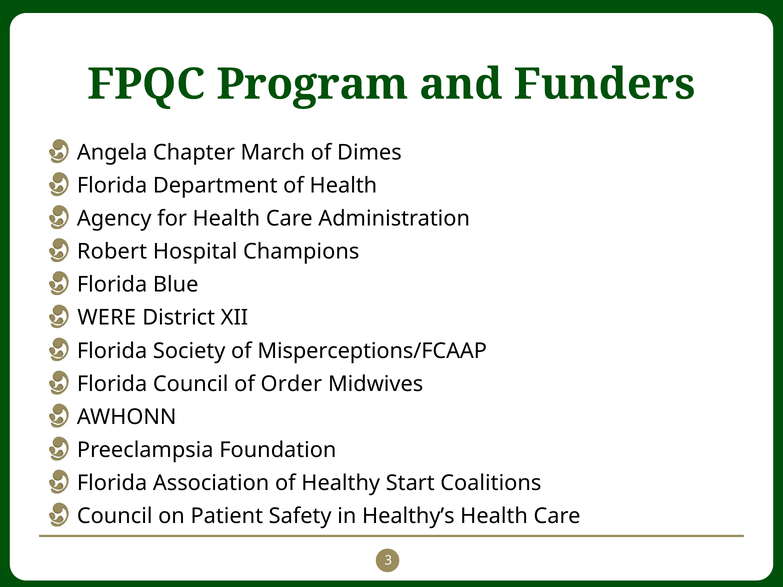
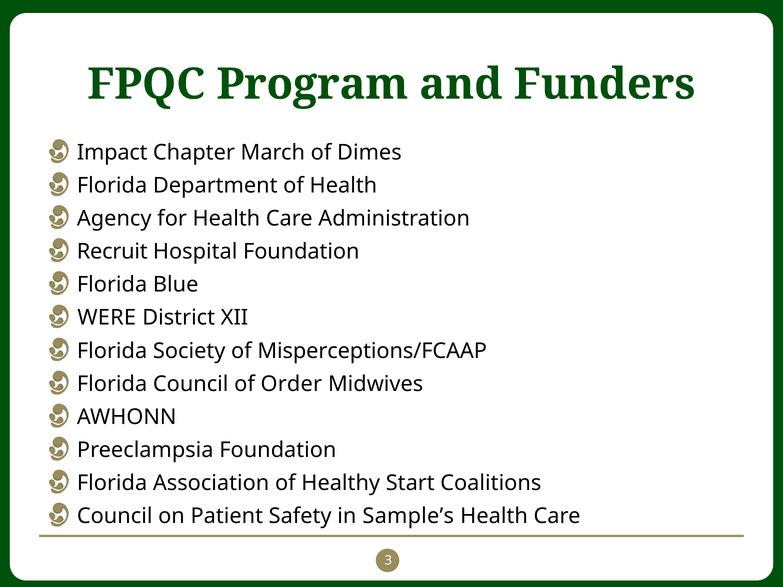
Angela: Angela -> Impact
Robert: Robert -> Recruit
Hospital Champions: Champions -> Foundation
Healthy’s: Healthy’s -> Sample’s
